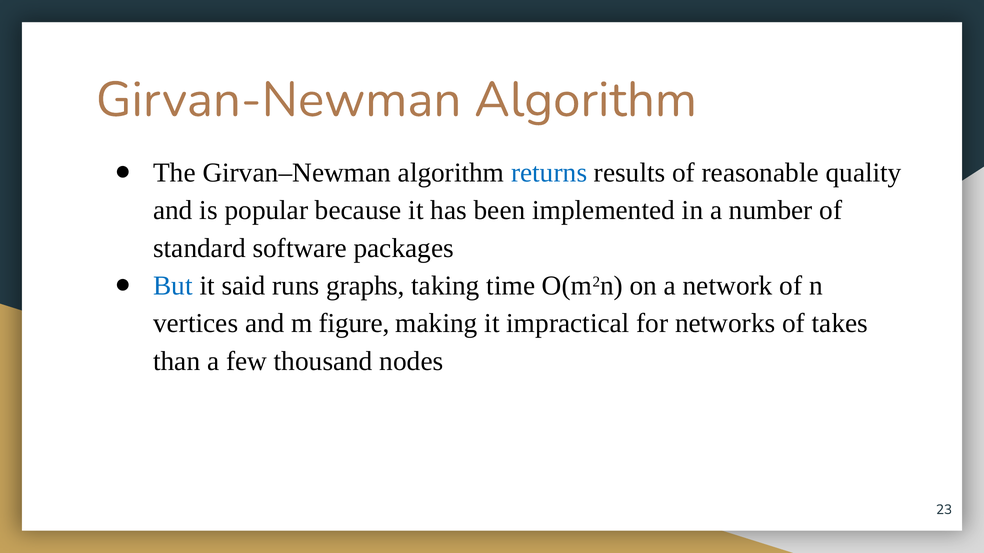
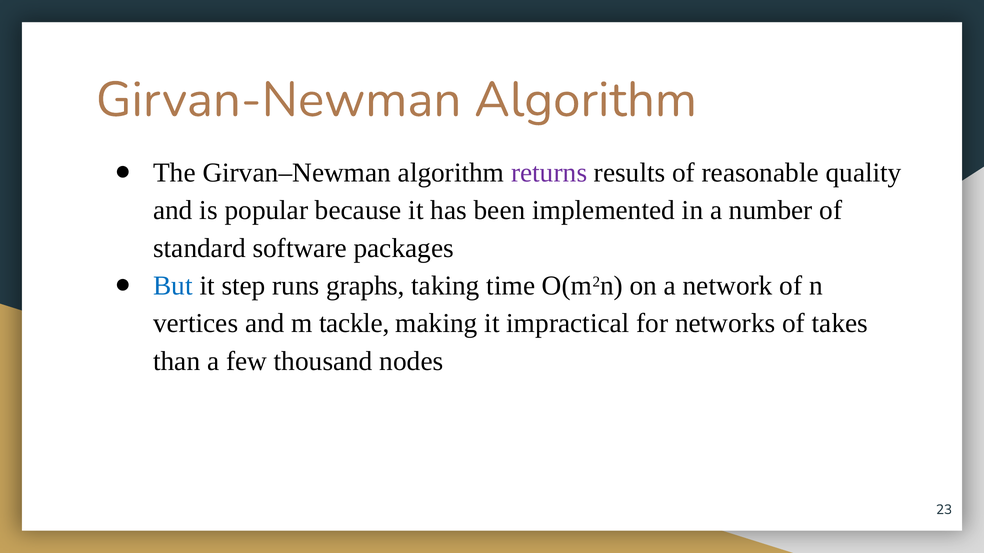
returns colour: blue -> purple
said: said -> step
figure: figure -> tackle
